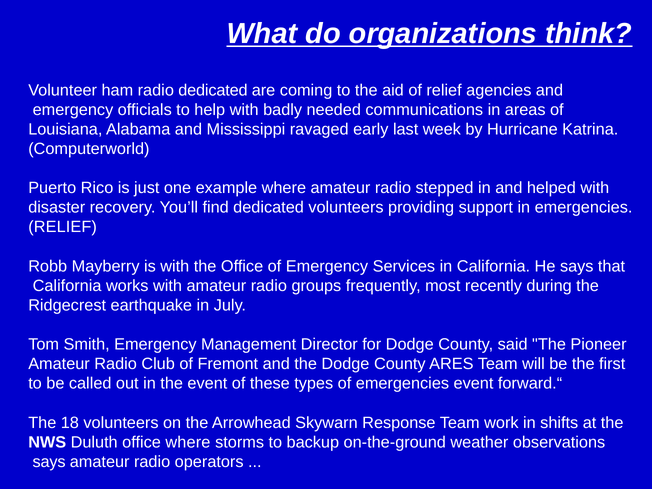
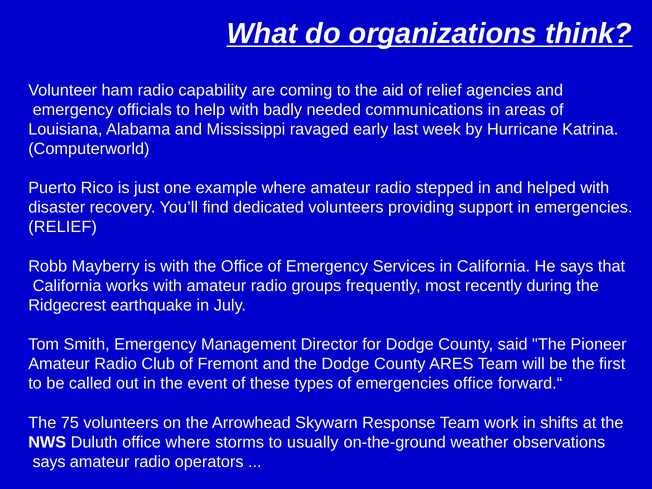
radio dedicated: dedicated -> capability
emergencies event: event -> office
18: 18 -> 75
backup: backup -> usually
